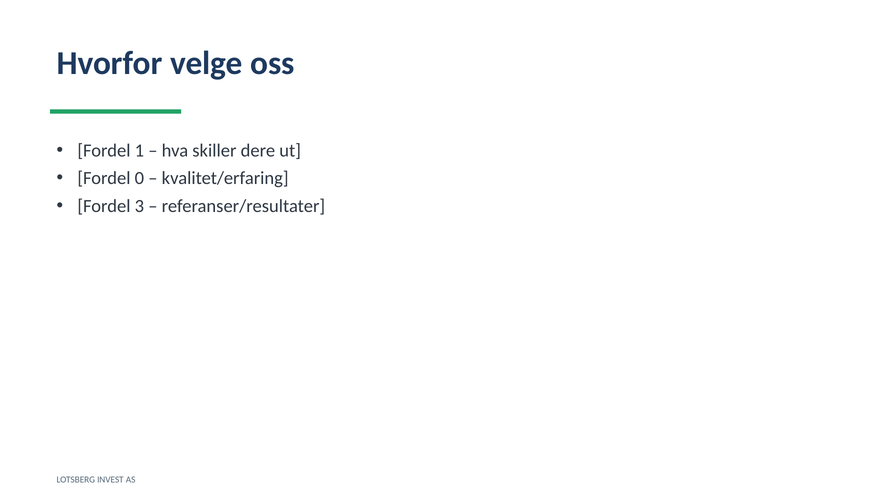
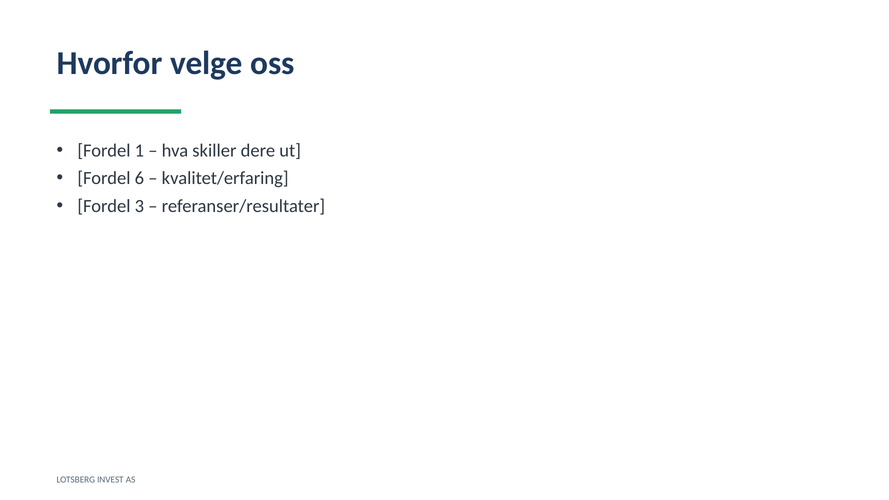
0: 0 -> 6
